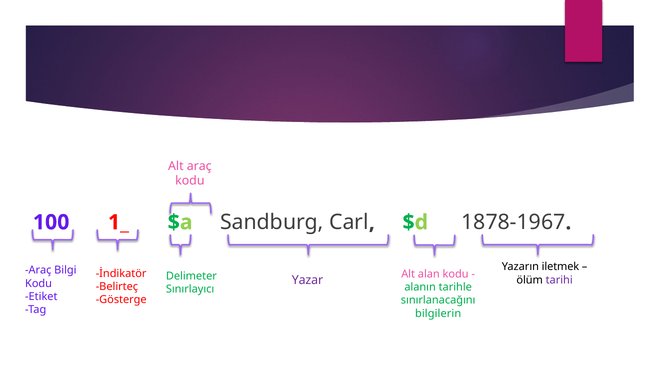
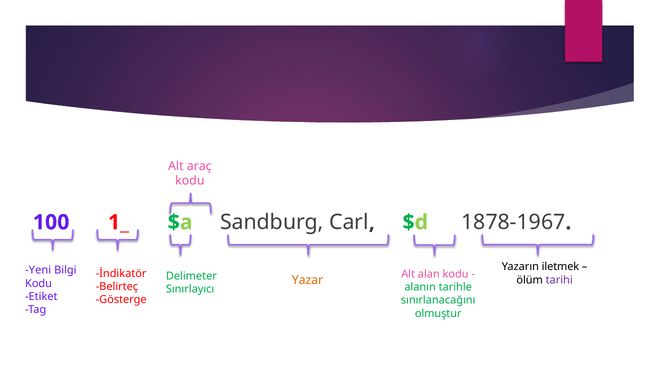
Araç at (38, 270): Araç -> Yeni
Yazar colour: purple -> orange
bilgilerin: bilgilerin -> olmuştur
